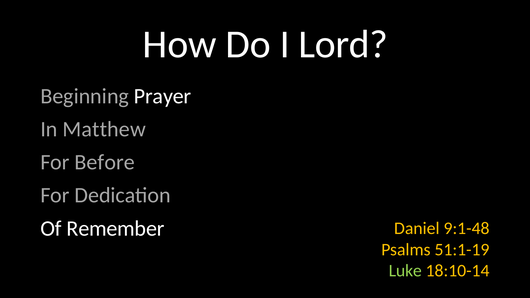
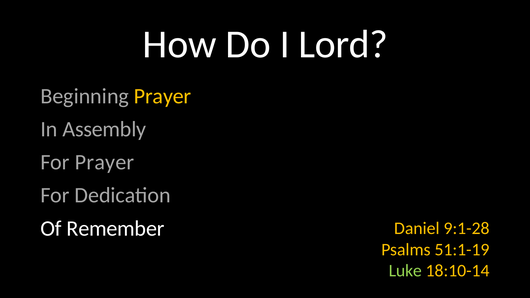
Prayer at (163, 96) colour: white -> yellow
Matthew: Matthew -> Assembly
For Before: Before -> Prayer
9:1-48: 9:1-48 -> 9:1-28
